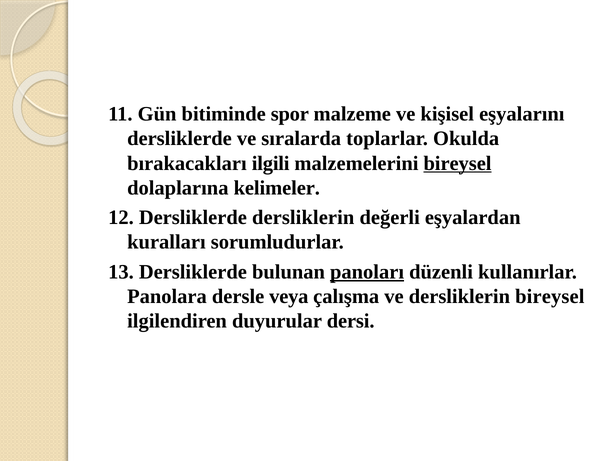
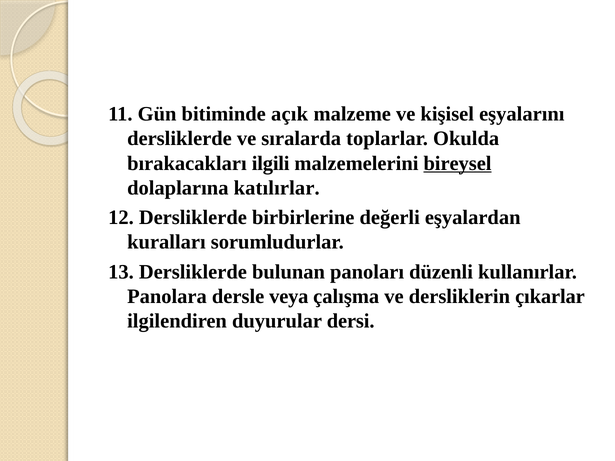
spor: spor -> açık
kelimeler: kelimeler -> katılırlar
Dersliklerde dersliklerin: dersliklerin -> birbirlerine
panoları underline: present -> none
dersliklerin bireysel: bireysel -> çıkarlar
